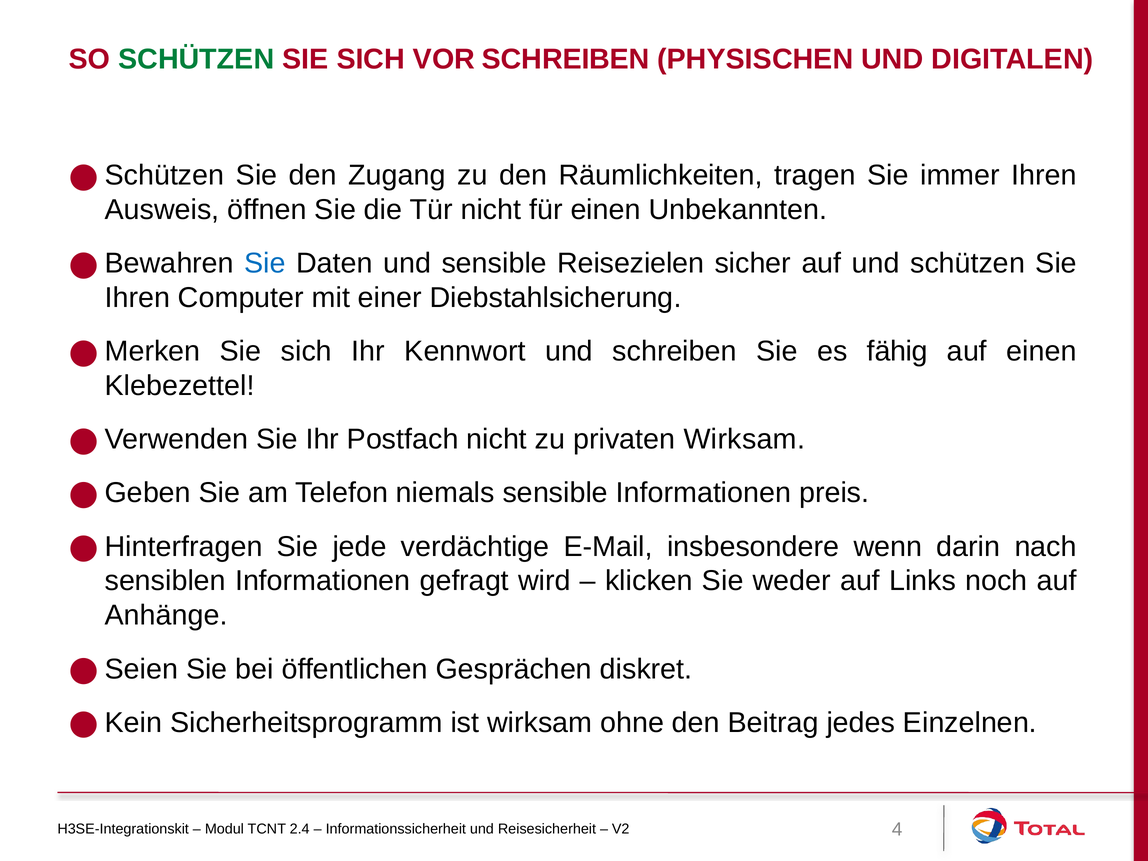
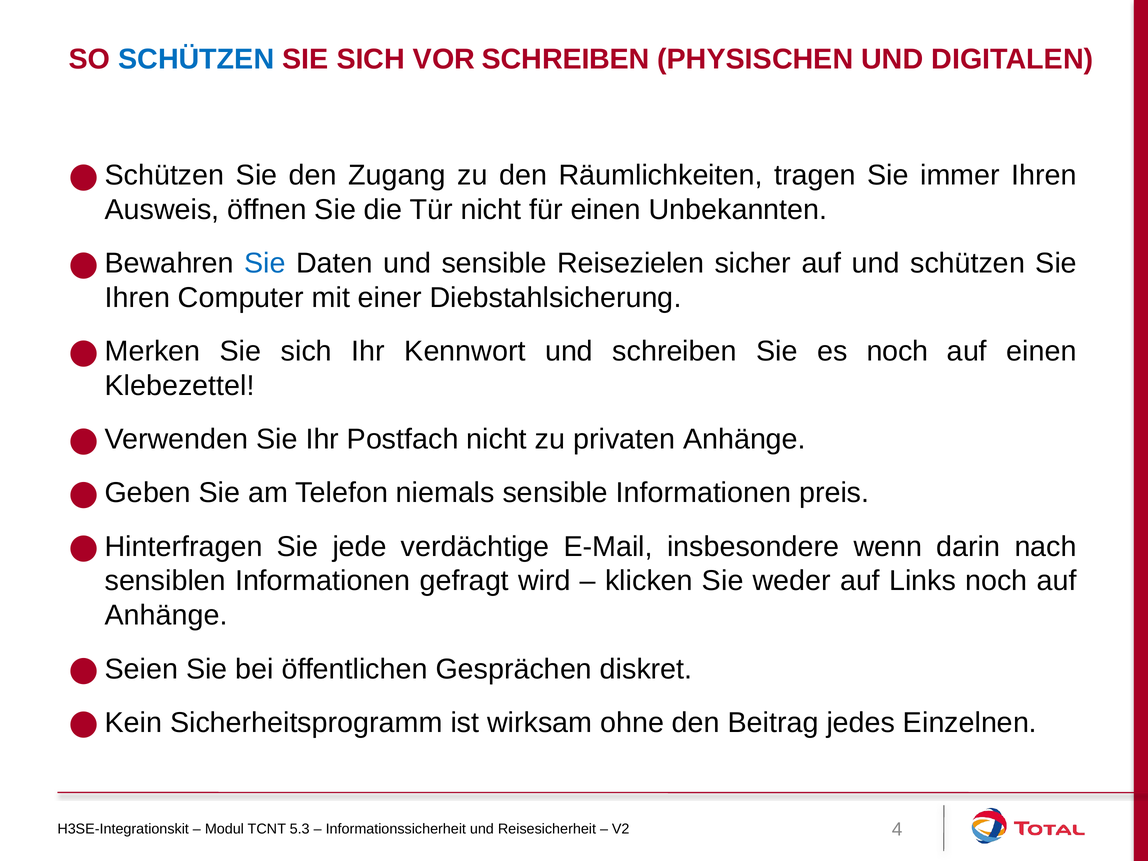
SCHÜTZEN at (196, 59) colour: green -> blue
es fähig: fähig -> noch
privaten Wirksam: Wirksam -> Anhänge
2.4: 2.4 -> 5.3
